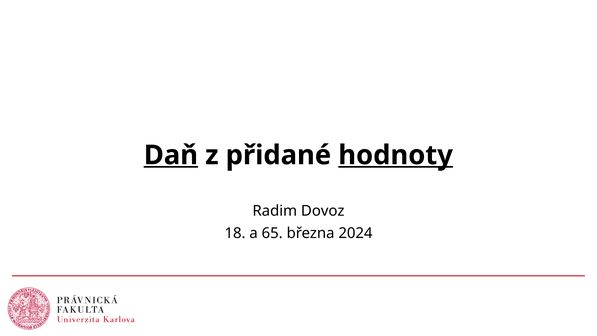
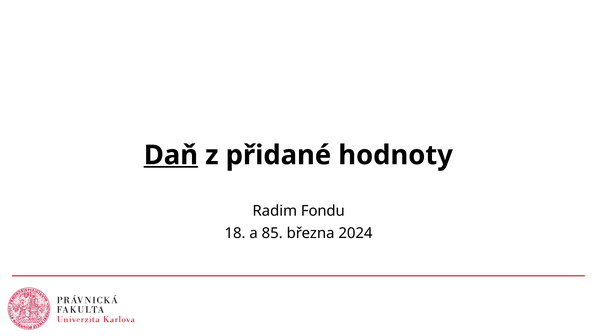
hodnoty underline: present -> none
Dovoz: Dovoz -> Fondu
65: 65 -> 85
